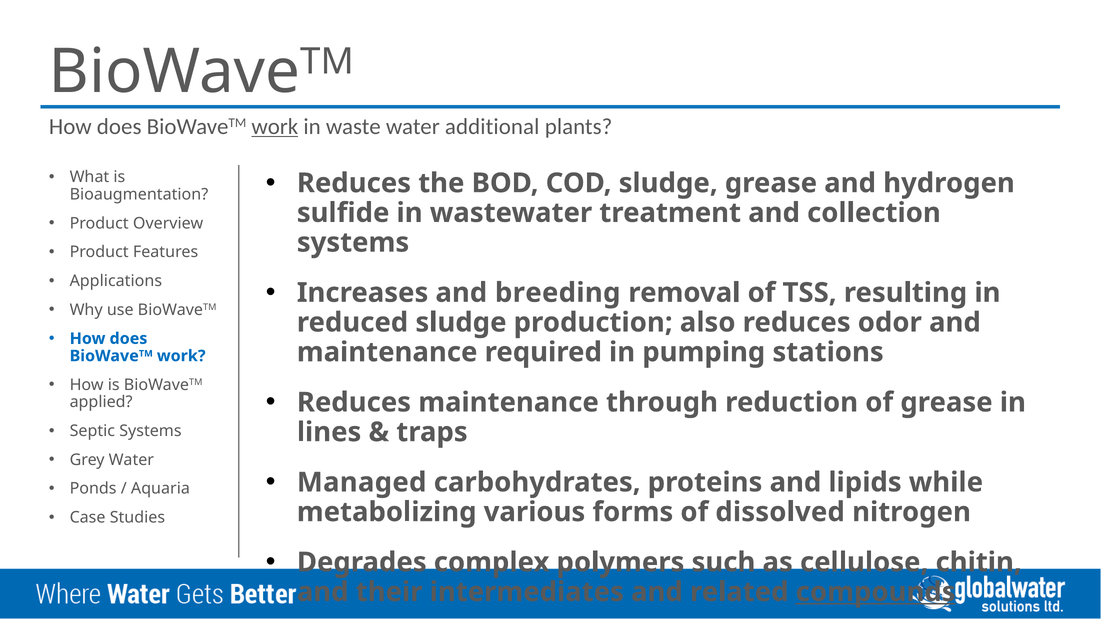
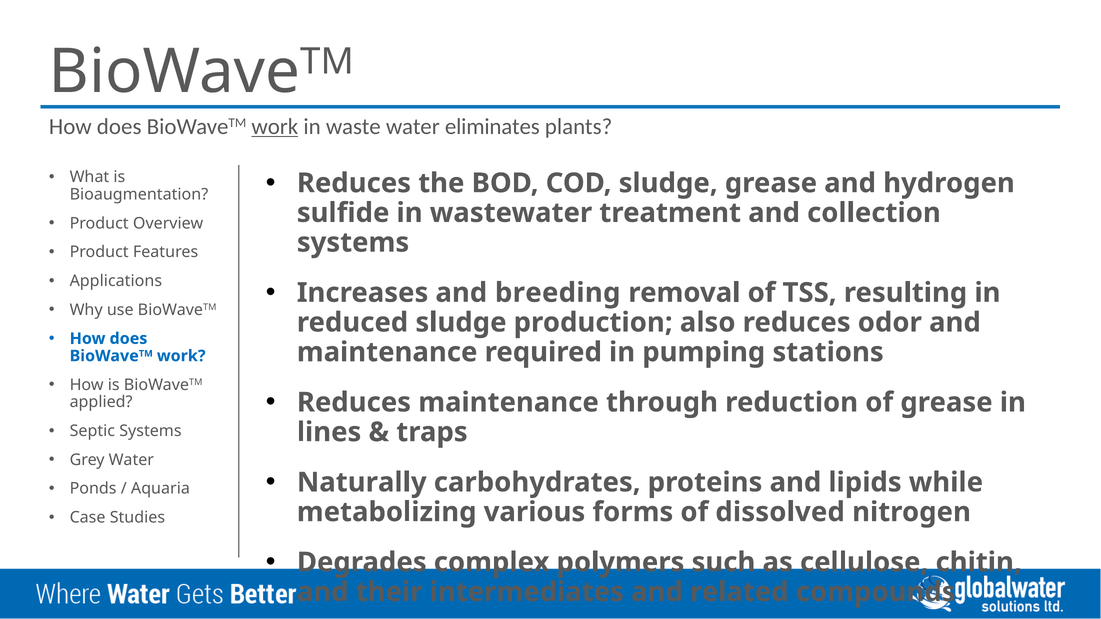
additional: additional -> eliminates
Managed: Managed -> Naturally
compounds underline: present -> none
